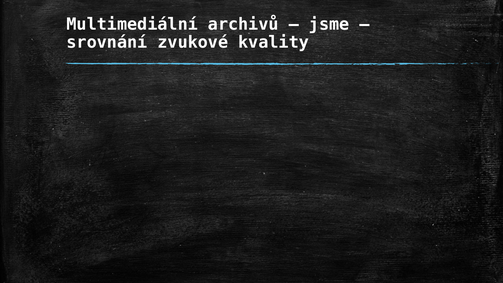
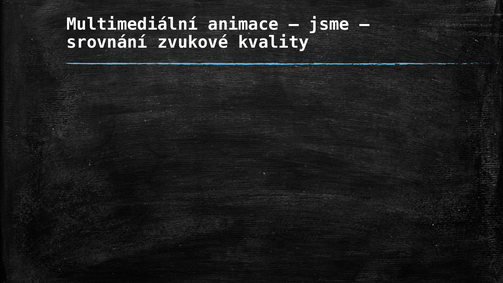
archivů: archivů -> animace
